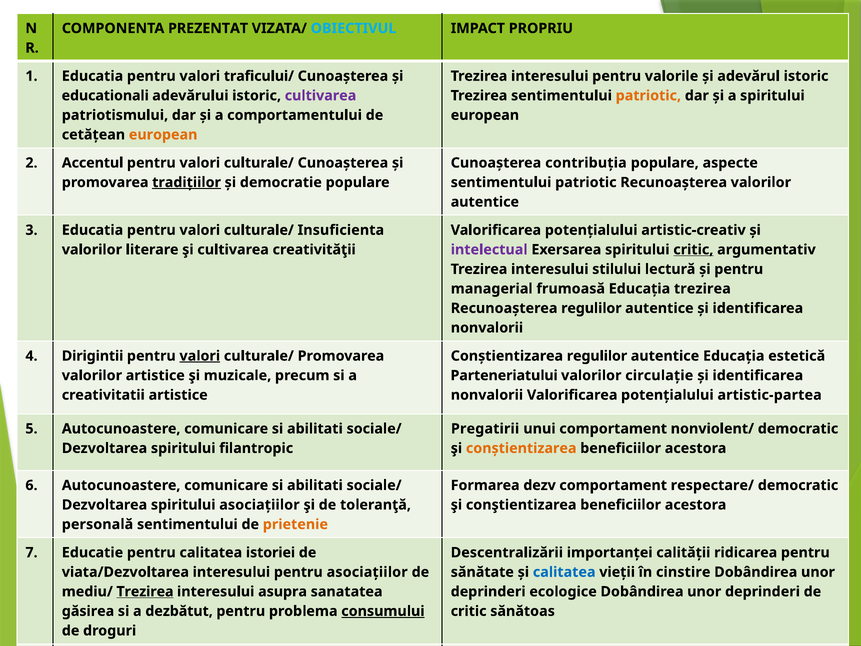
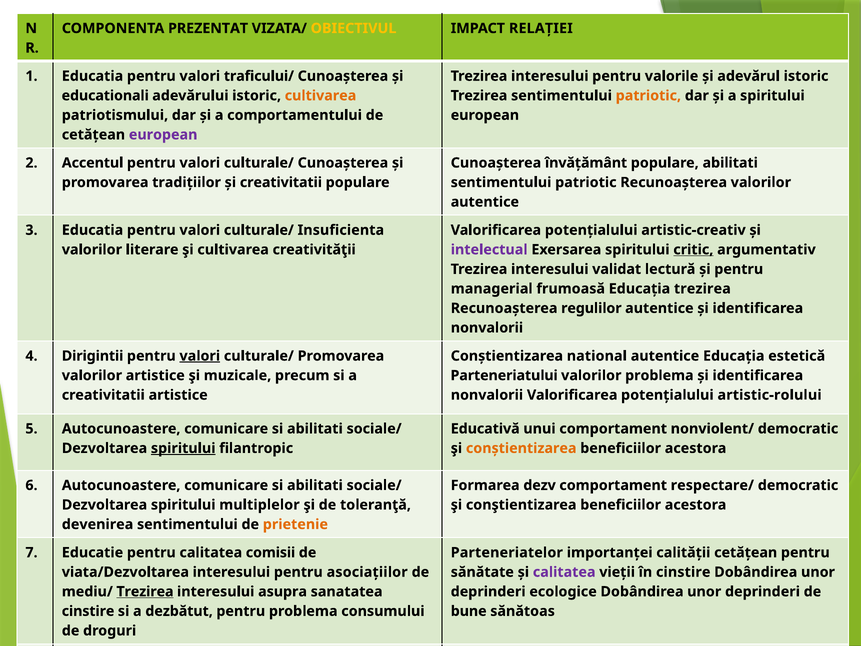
OBIECTIVUL colour: light blue -> yellow
PROPRIU: PROPRIU -> RELAŢIEI
cultivarea at (320, 96) colour: purple -> orange
european at (163, 135) colour: orange -> purple
contribuţia: contribuţia -> învăţământ
populare aspecte: aspecte -> abilitati
tradiţiilor underline: present -> none
şi democratie: democratie -> creativitatii
interesului stilului: stilului -> validat
Conştientizarea regulilor: regulilor -> national
valorilor circulaţie: circulaţie -> problema
artistic-partea: artistic-partea -> artistic-rolului
Pregatirii: Pregatirii -> Educativă
spiritului at (183, 448) underline: none -> present
spiritului asociaţiilor: asociaţiilor -> multiplelor
personală: personală -> devenirea
istoriei: istoriei -> comisii
Descentralizării: Descentralizării -> Parteneriatelor
calităţii ridicarea: ridicarea -> cetăţean
calitatea at (564, 572) colour: blue -> purple
găsirea at (88, 611): găsirea -> cinstire
consumului underline: present -> none
critic at (469, 611): critic -> bune
